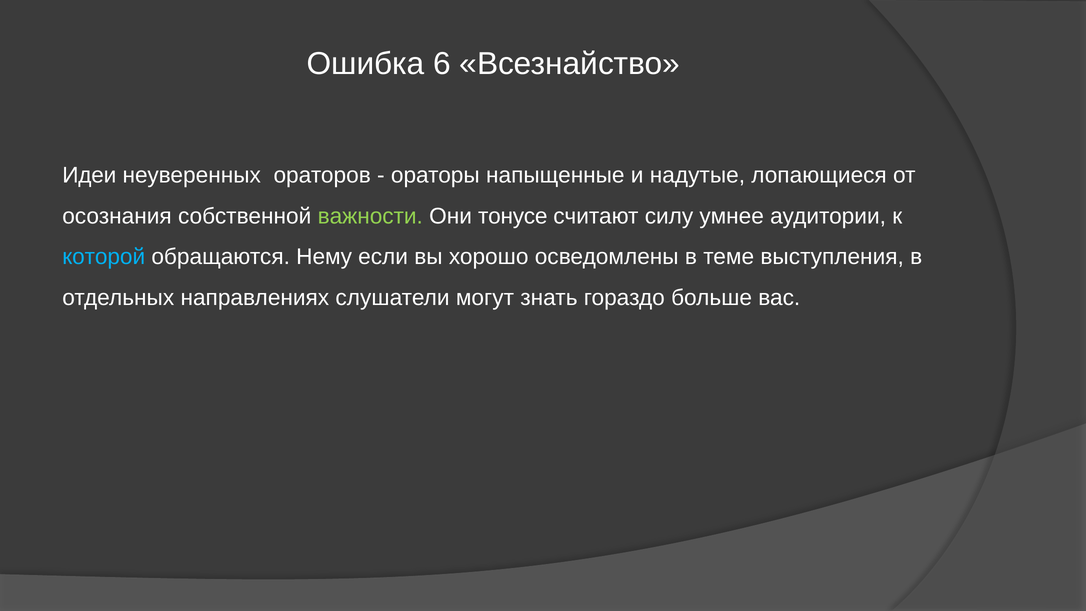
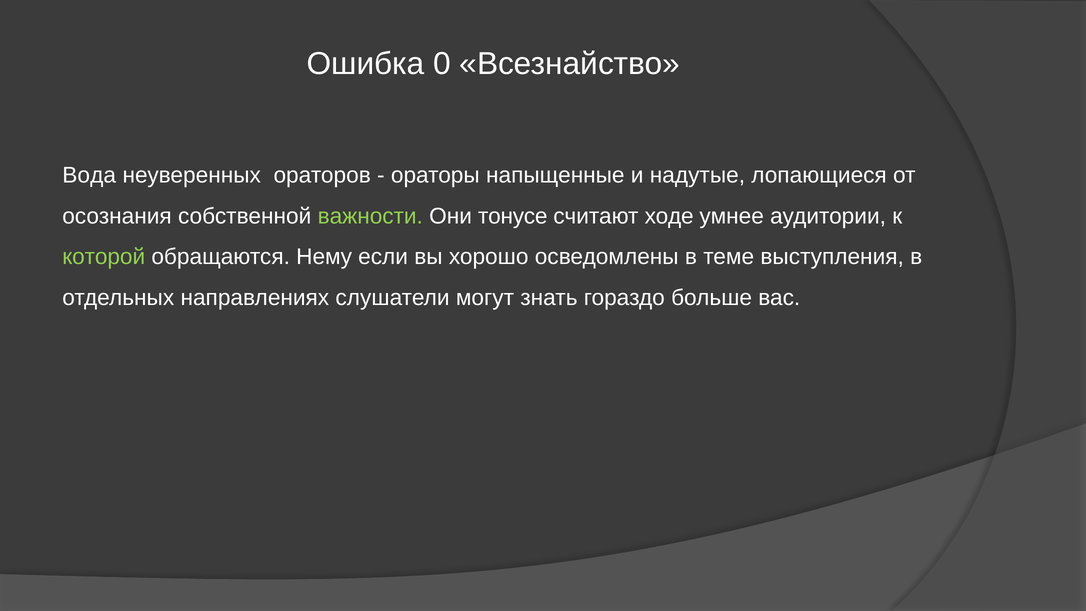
6: 6 -> 0
Идеи: Идеи -> Вода
силу: силу -> ходе
которой colour: light blue -> light green
